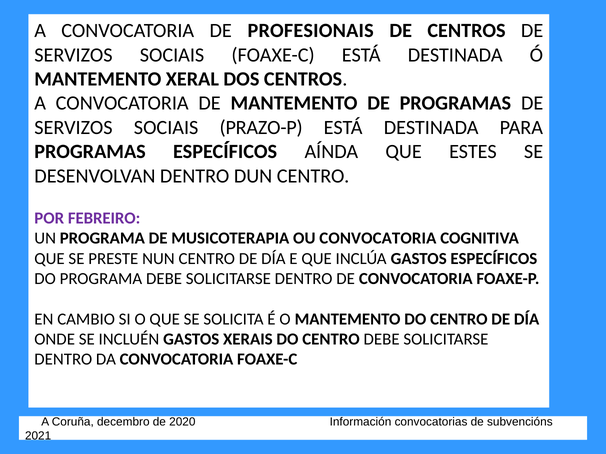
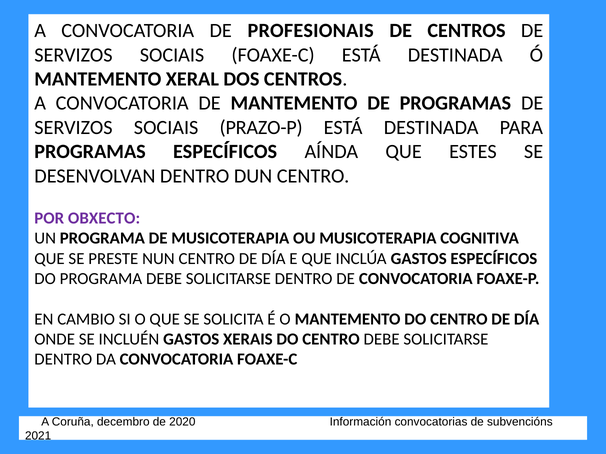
FEBREIRO: FEBREIRO -> OBXECTO
OU CONVOCATORIA: CONVOCATORIA -> MUSICOTERAPIA
